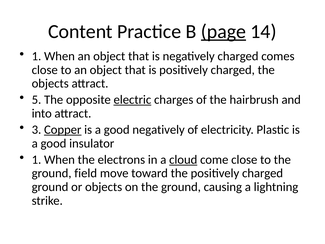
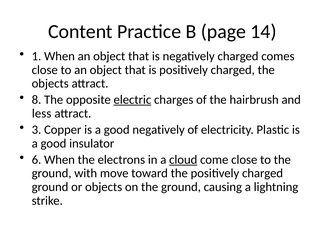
page underline: present -> none
5: 5 -> 8
into: into -> less
Copper underline: present -> none
1 at (36, 159): 1 -> 6
field: field -> with
